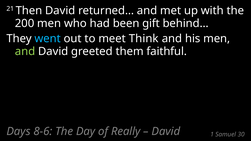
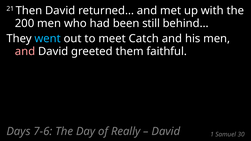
gift: gift -> still
Think: Think -> Catch
and at (25, 51) colour: light green -> pink
8-6: 8-6 -> 7-6
